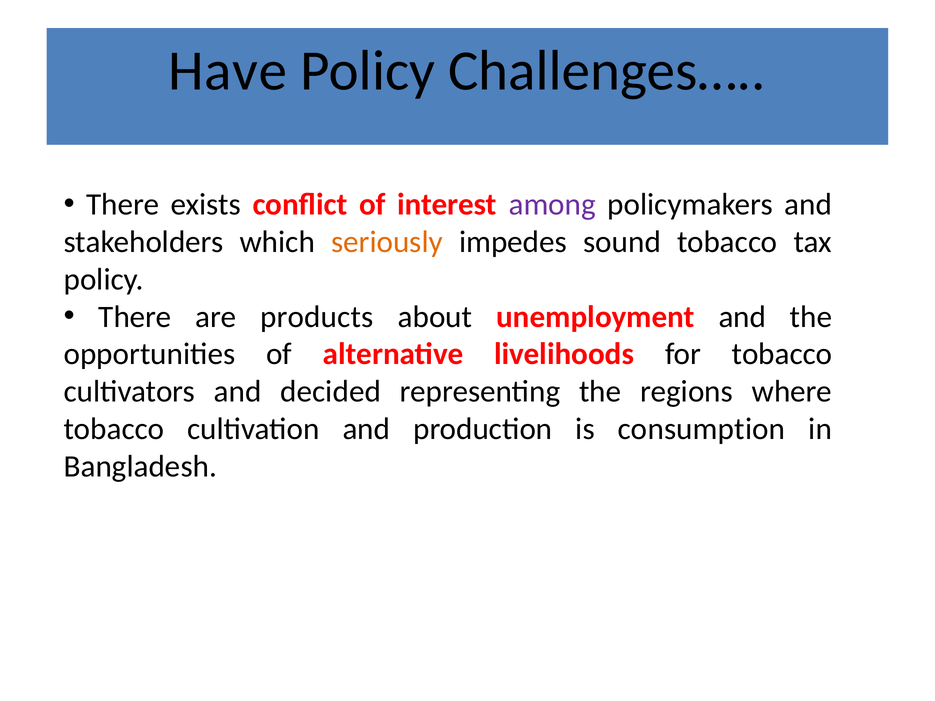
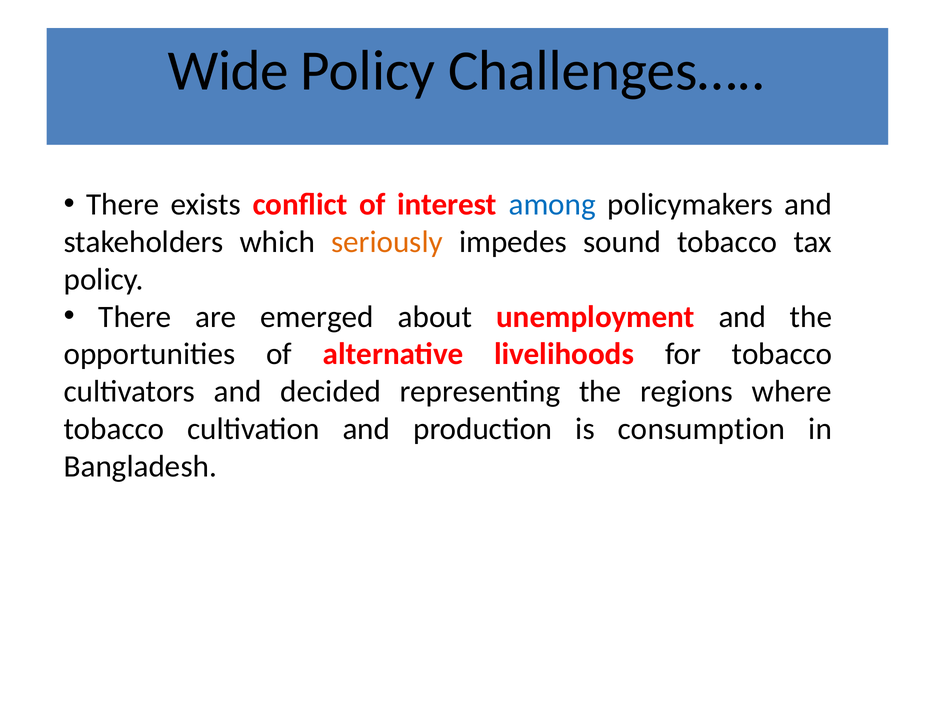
Have: Have -> Wide
among colour: purple -> blue
products: products -> emerged
